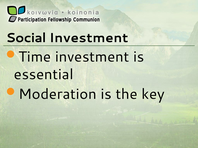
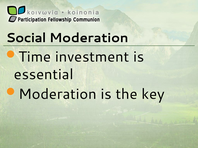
Social Investment: Investment -> Moderation
